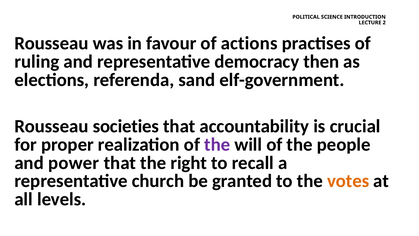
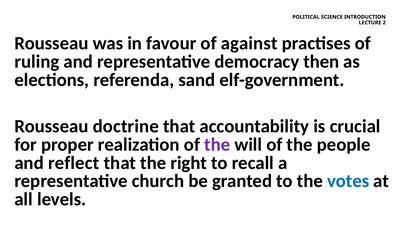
actions: actions -> against
societies: societies -> doctrine
power: power -> reflect
votes colour: orange -> blue
